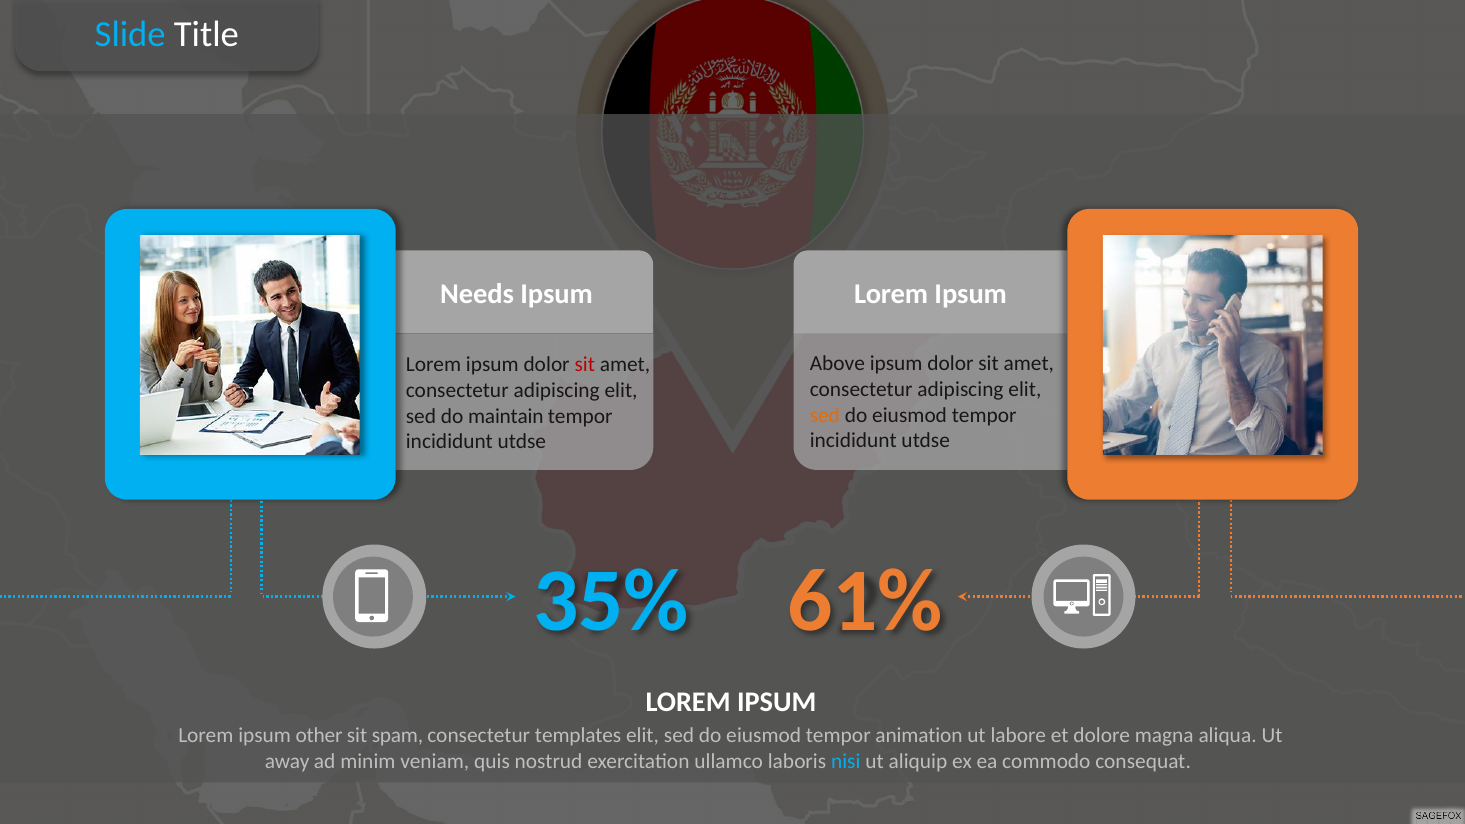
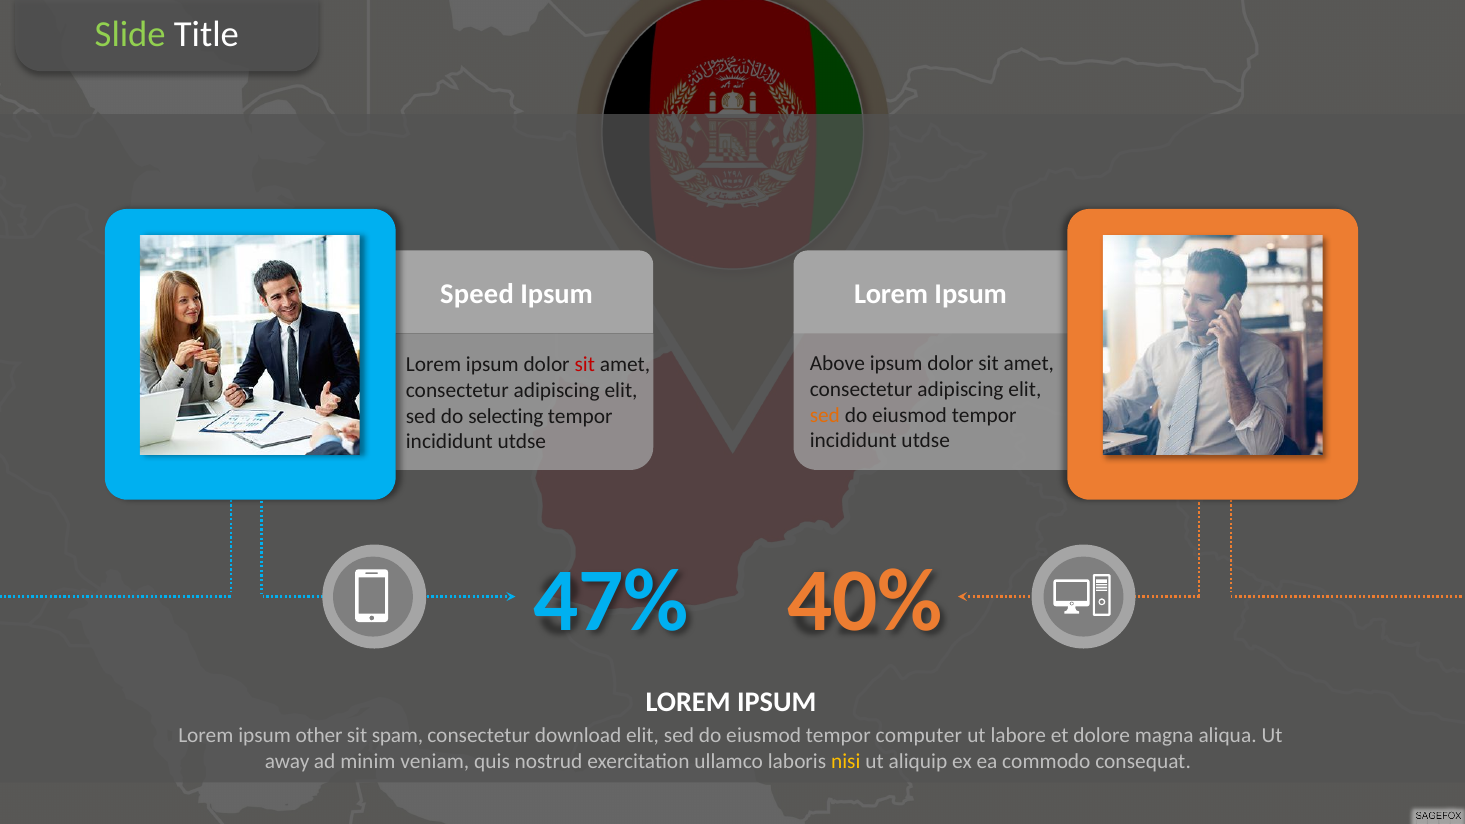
Slide colour: light blue -> light green
Needs: Needs -> Speed
maintain: maintain -> selecting
35%: 35% -> 47%
61%: 61% -> 40%
templates: templates -> download
animation: animation -> computer
nisi colour: light blue -> yellow
